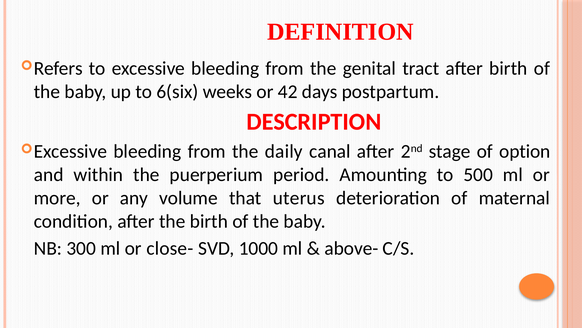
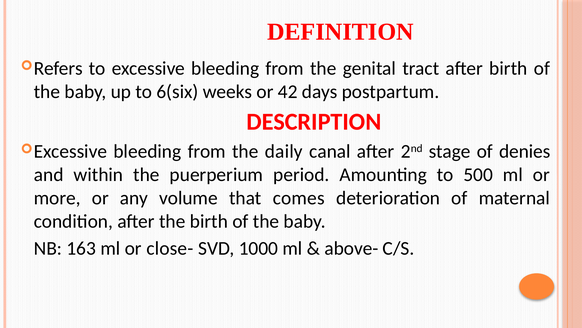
option: option -> denies
uterus: uterus -> comes
300: 300 -> 163
